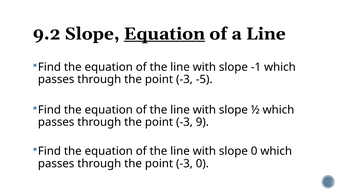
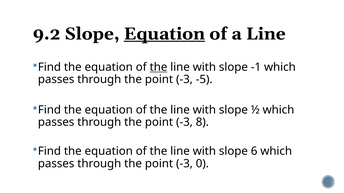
the at (158, 67) underline: none -> present
9: 9 -> 8
slope 0: 0 -> 6
